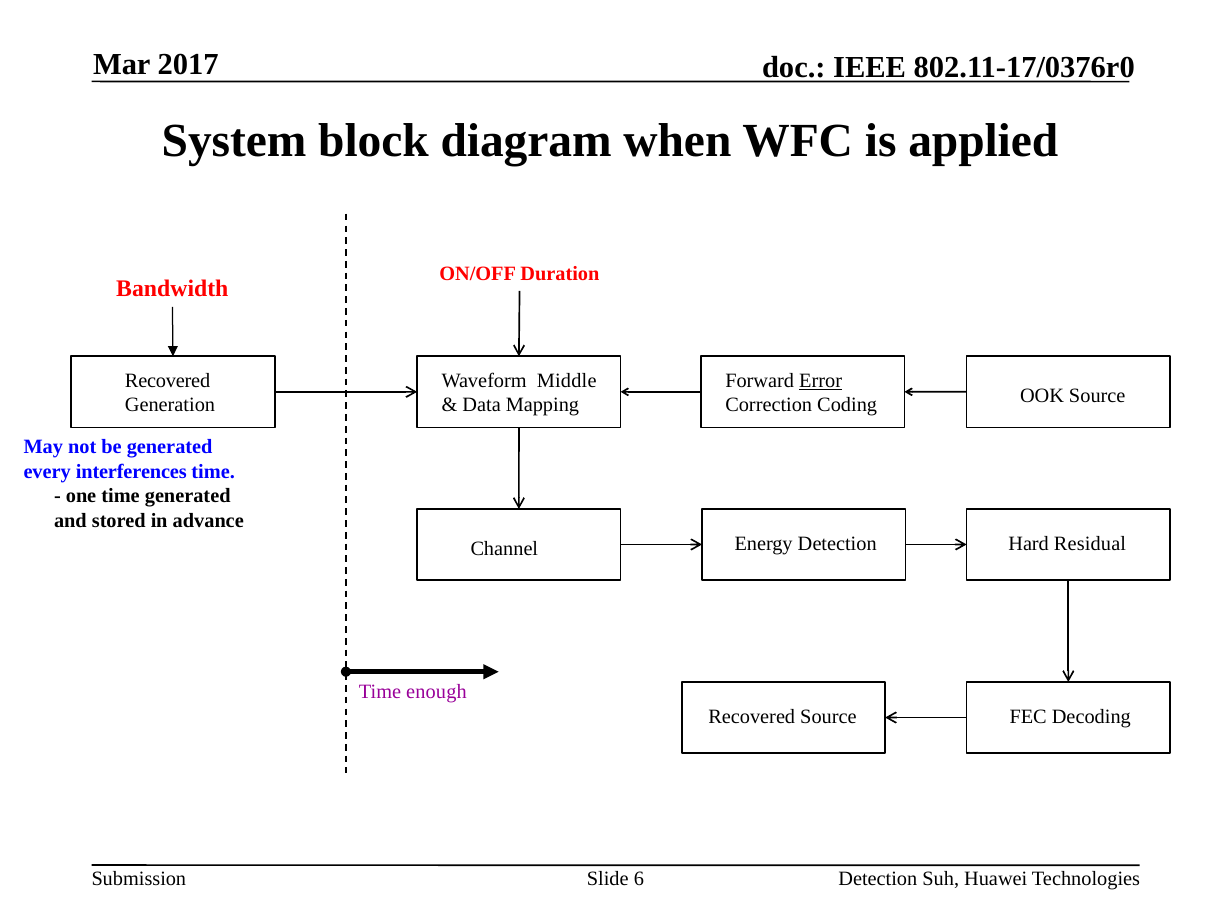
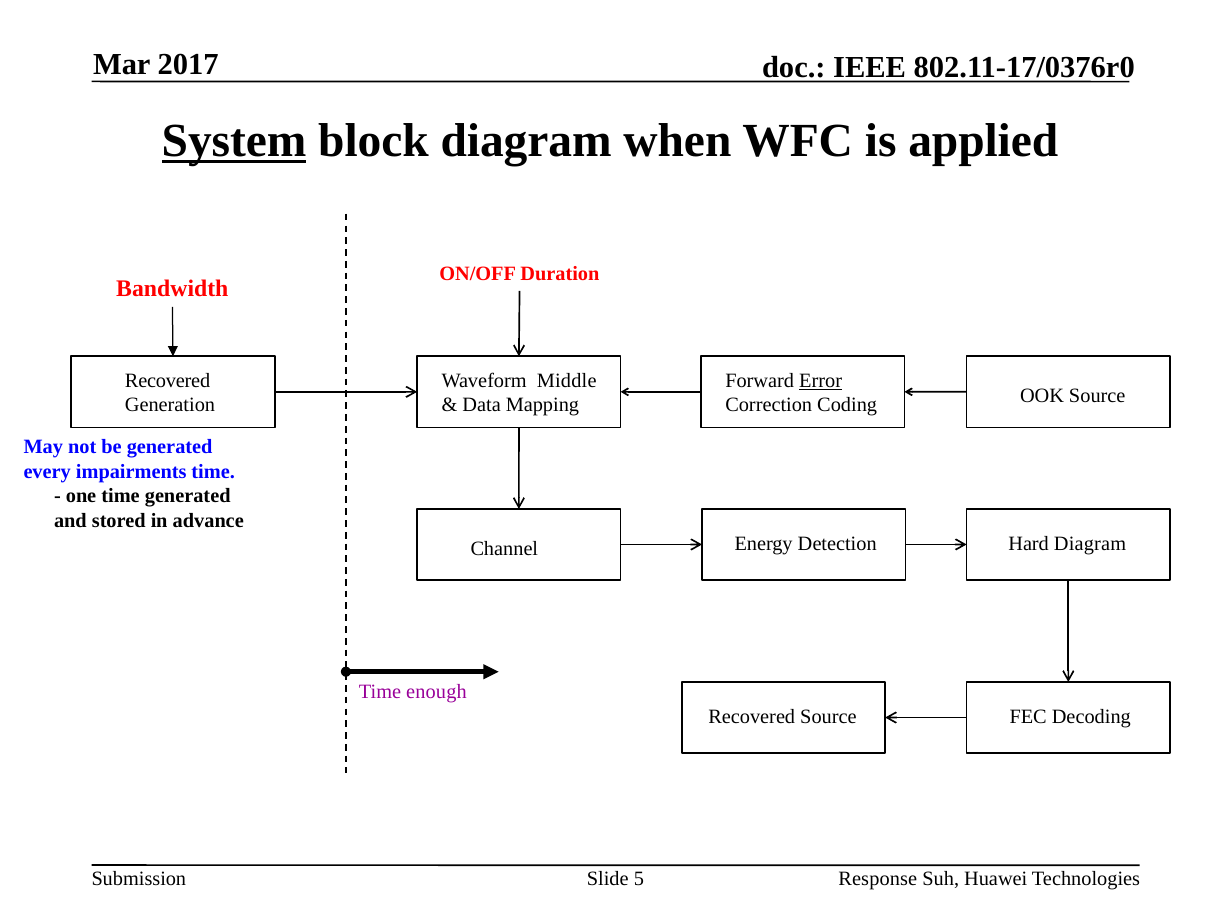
System underline: none -> present
interferences: interferences -> impairments
Hard Residual: Residual -> Diagram
6: 6 -> 5
Detection at (878, 878): Detection -> Response
